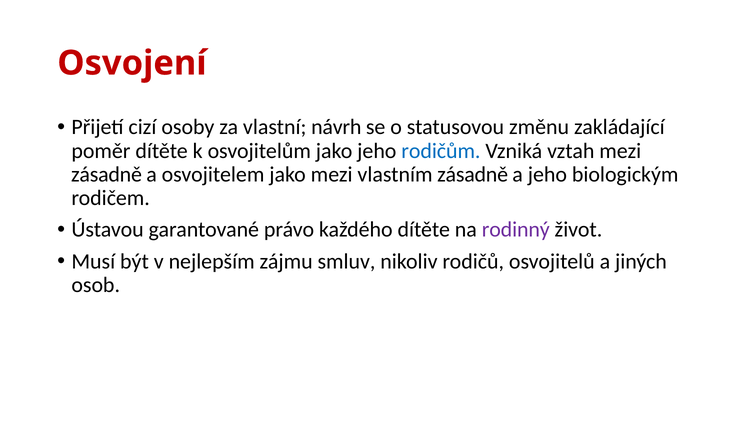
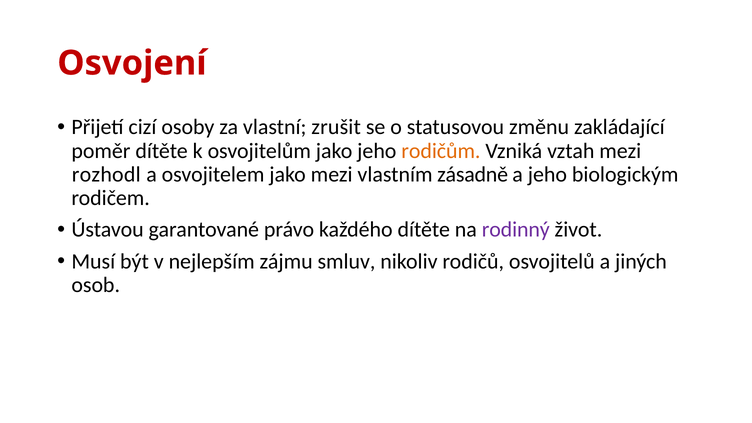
návrh: návrh -> zrušit
rodičům colour: blue -> orange
zásadně at (106, 175): zásadně -> rozhodl
